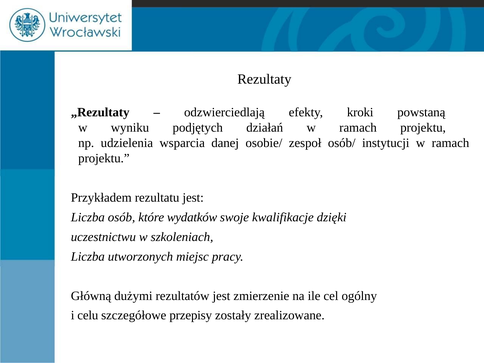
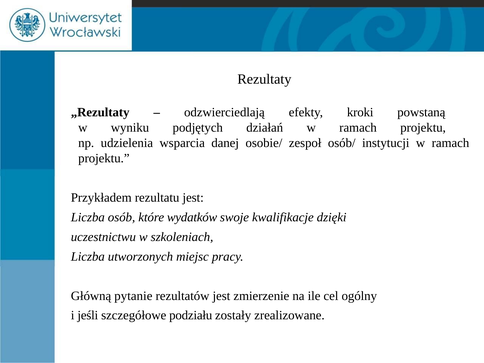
dużymi: dużymi -> pytanie
celu: celu -> jeśli
przepisy: przepisy -> podziału
